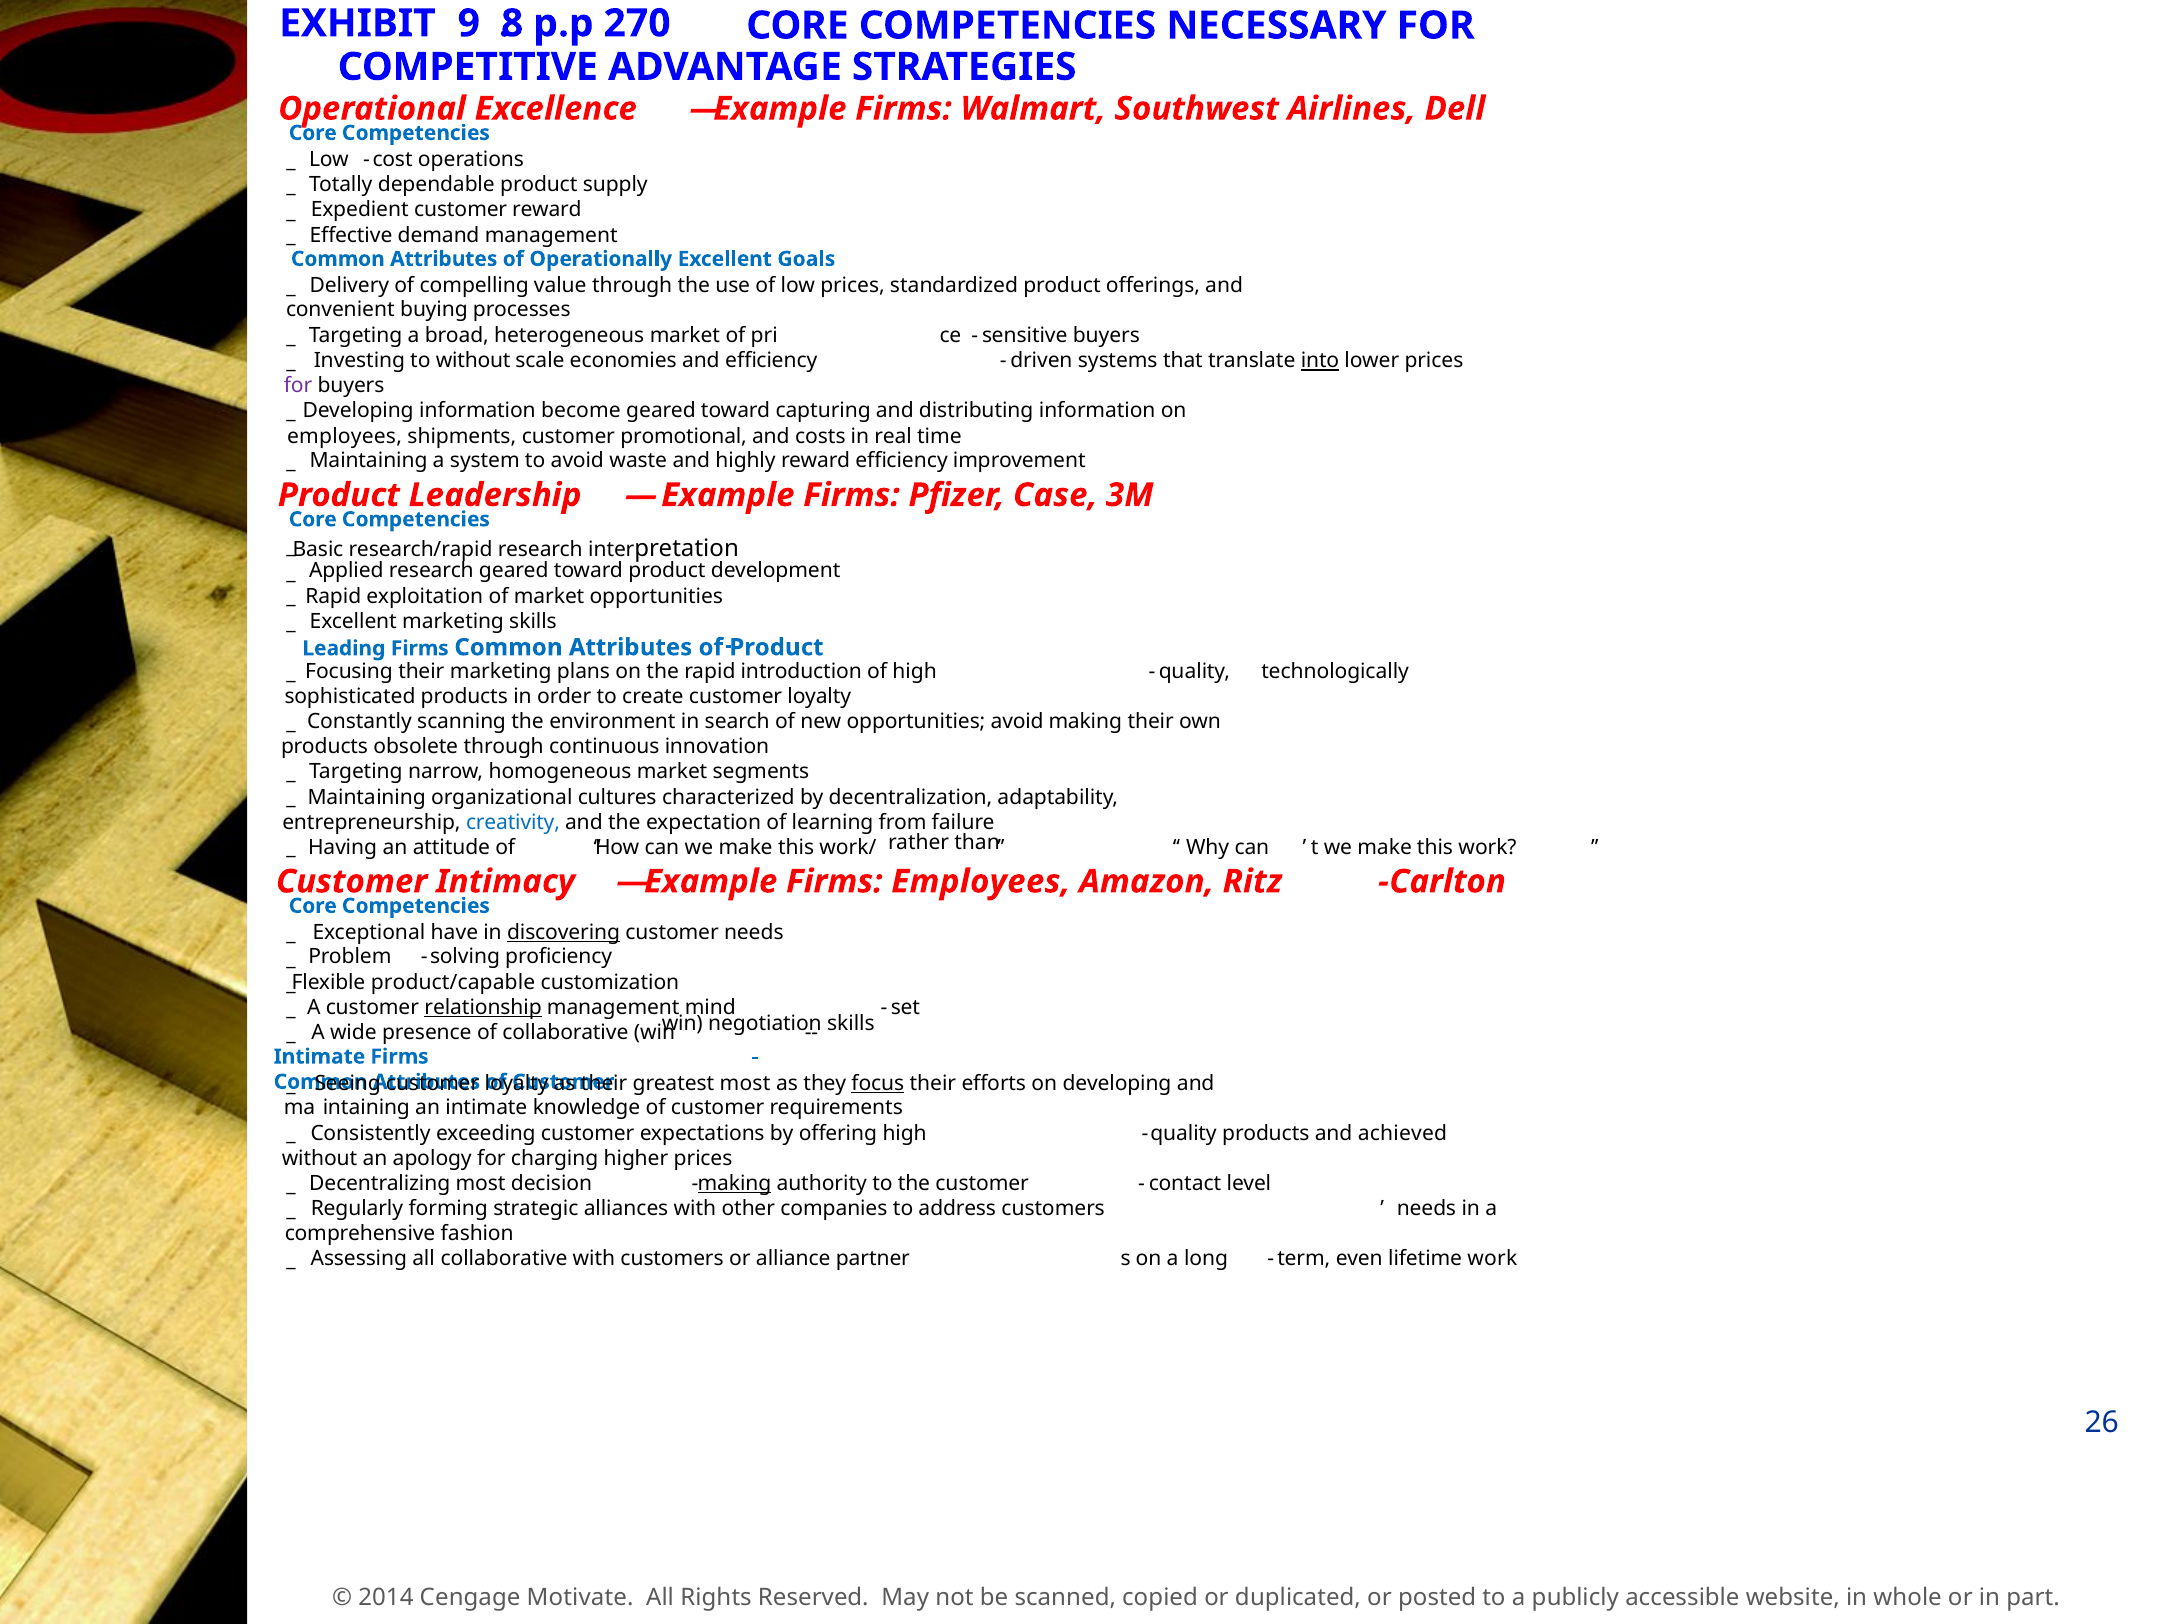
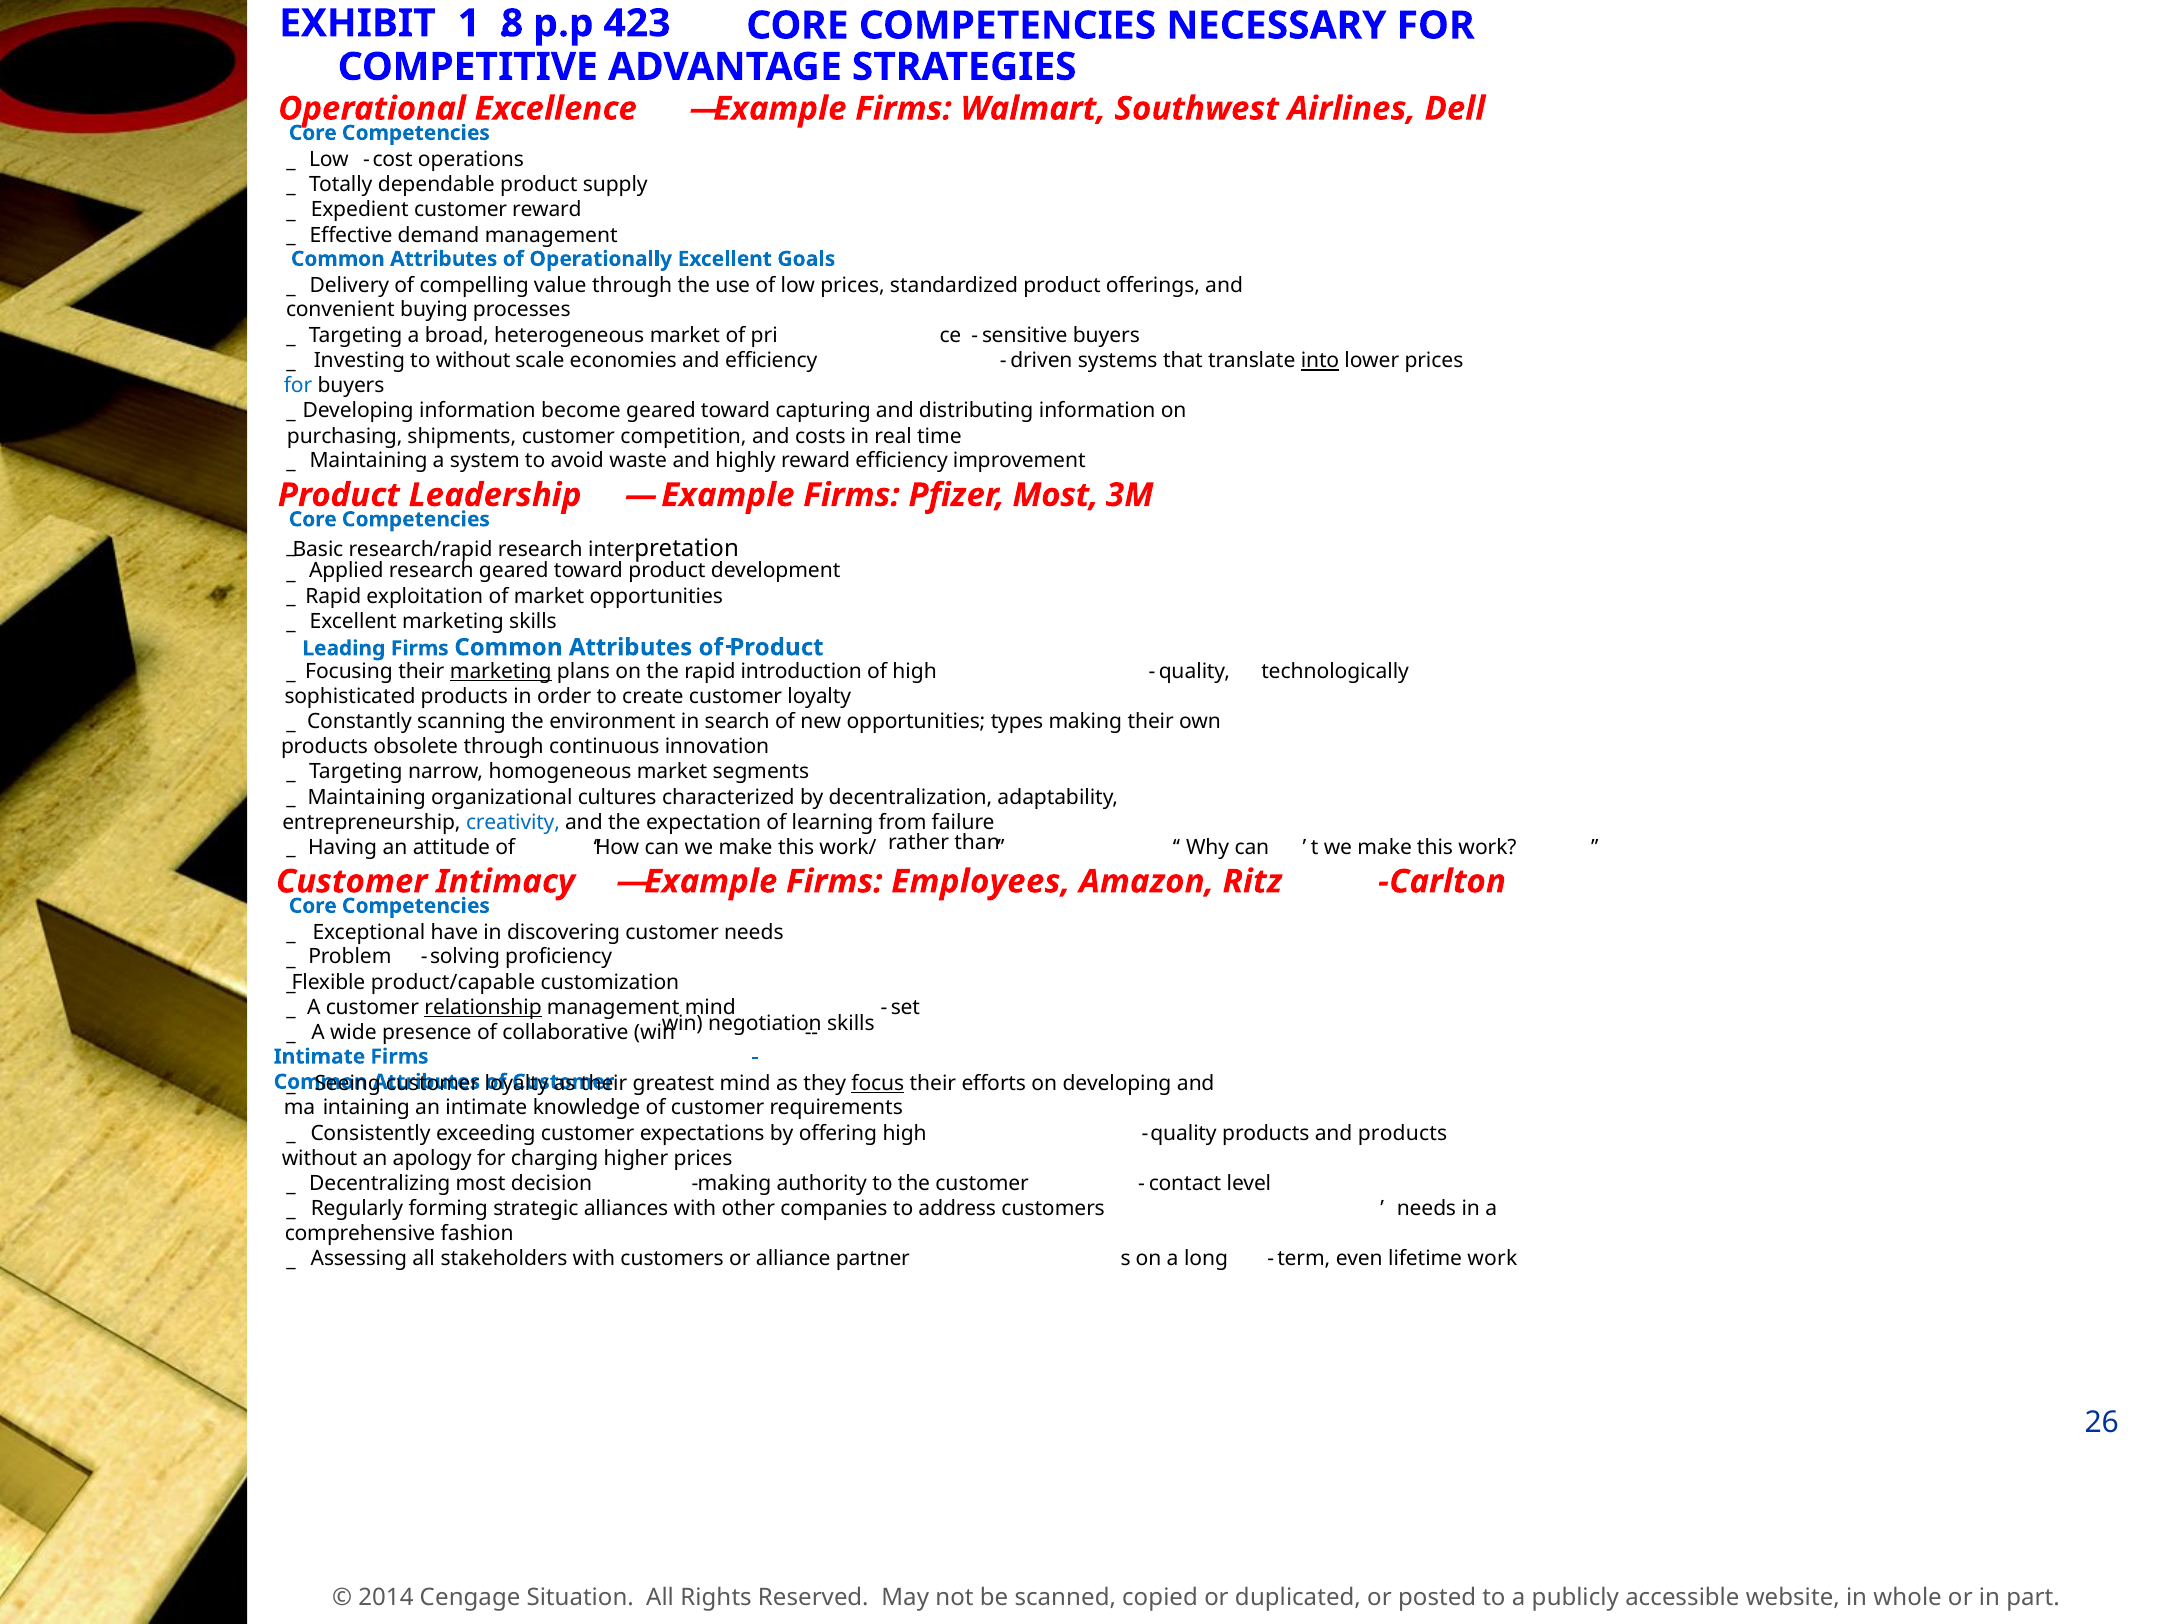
9: 9 -> 1
270: 270 -> 423
for at (298, 386) colour: purple -> blue
employees at (345, 436): employees -> purchasing
promotional: promotional -> competition
Pfizer Case: Case -> Most
marketing at (501, 671) underline: none -> present
opportunities avoid: avoid -> types
discovering underline: present -> none
greatest most: most -> mind
and achieved: achieved -> products
making at (734, 1183) underline: present -> none
all collaborative: collaborative -> stakeholders
Motivate: Motivate -> Situation
